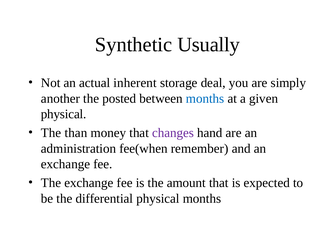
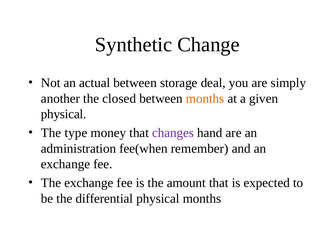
Usually: Usually -> Change
actual inherent: inherent -> between
posted: posted -> closed
months at (205, 99) colour: blue -> orange
than: than -> type
